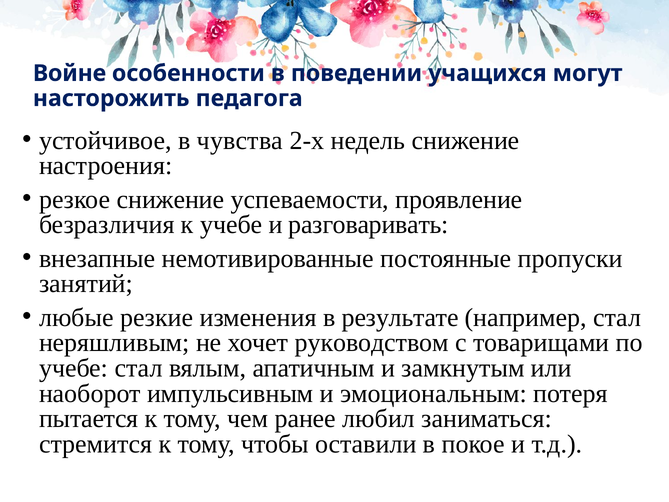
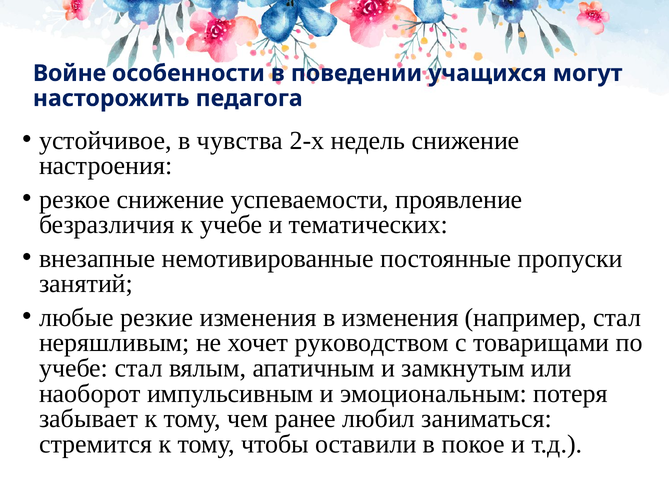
разговаривать: разговаривать -> тематических
в результате: результате -> изменения
пытается: пытается -> забывает
